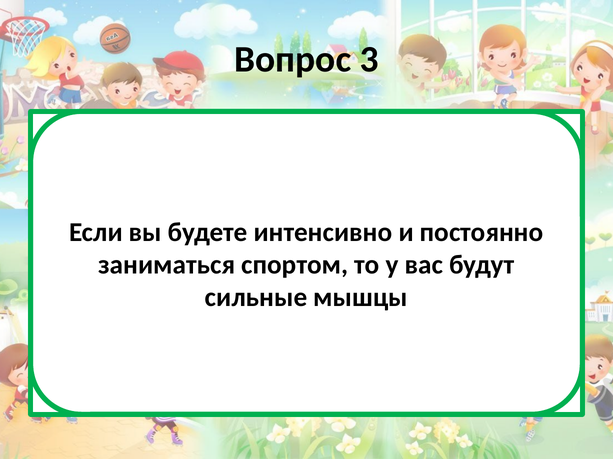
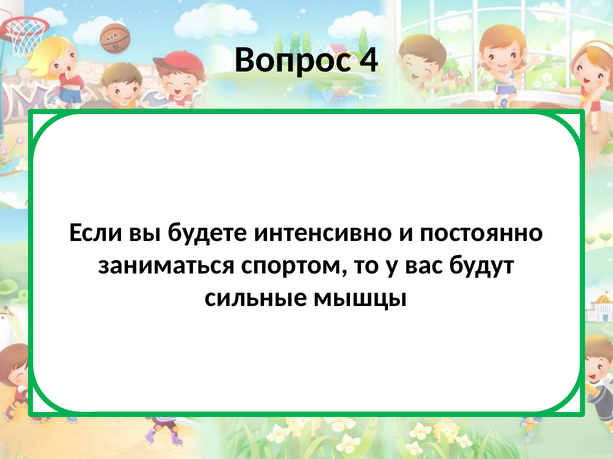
3: 3 -> 4
